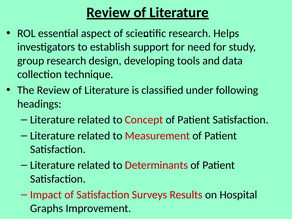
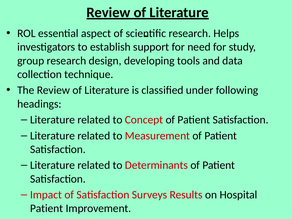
Graphs at (47, 208): Graphs -> Patient
